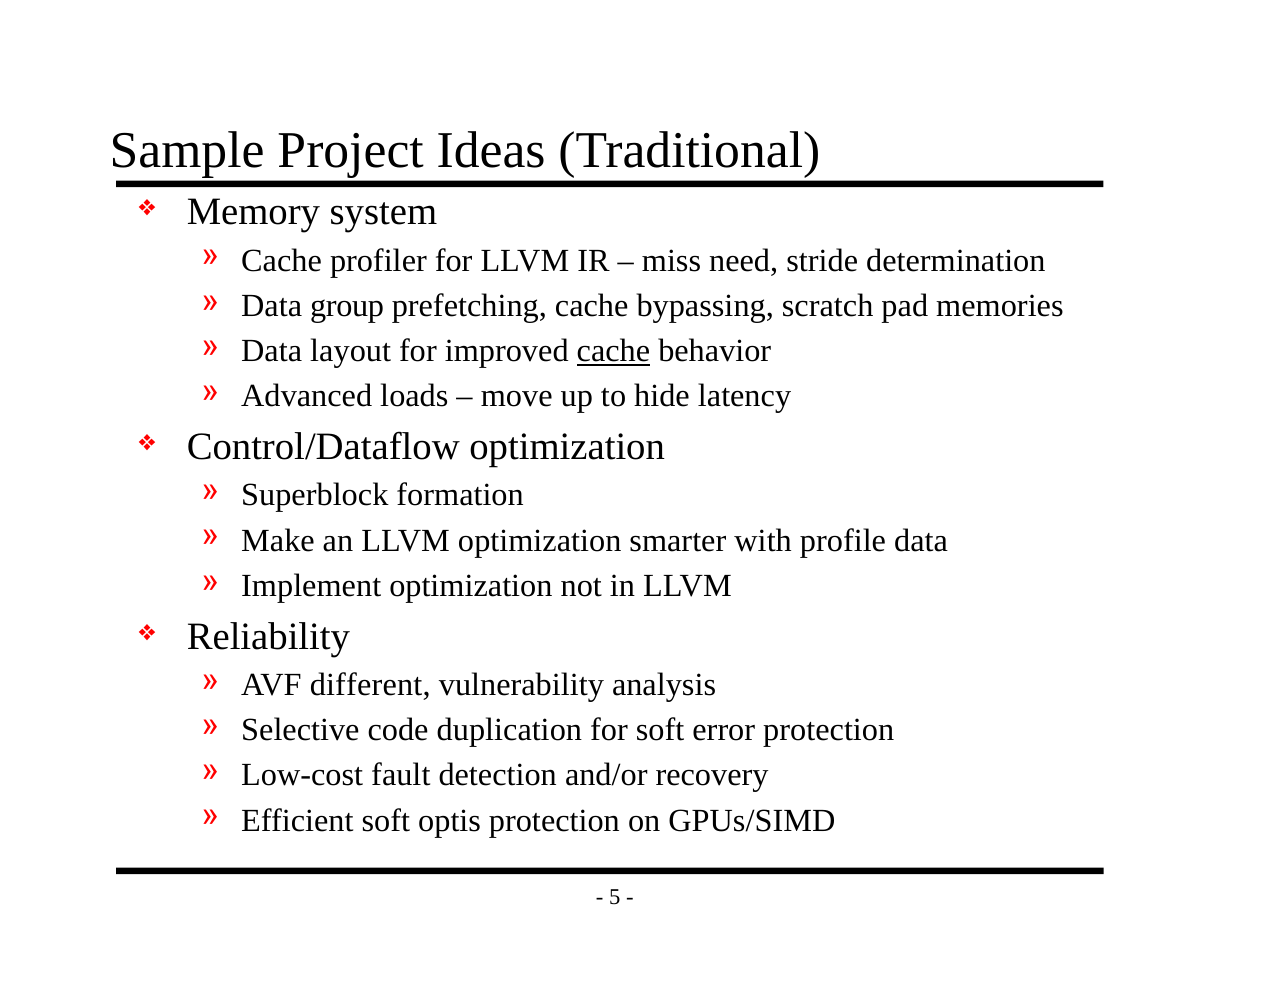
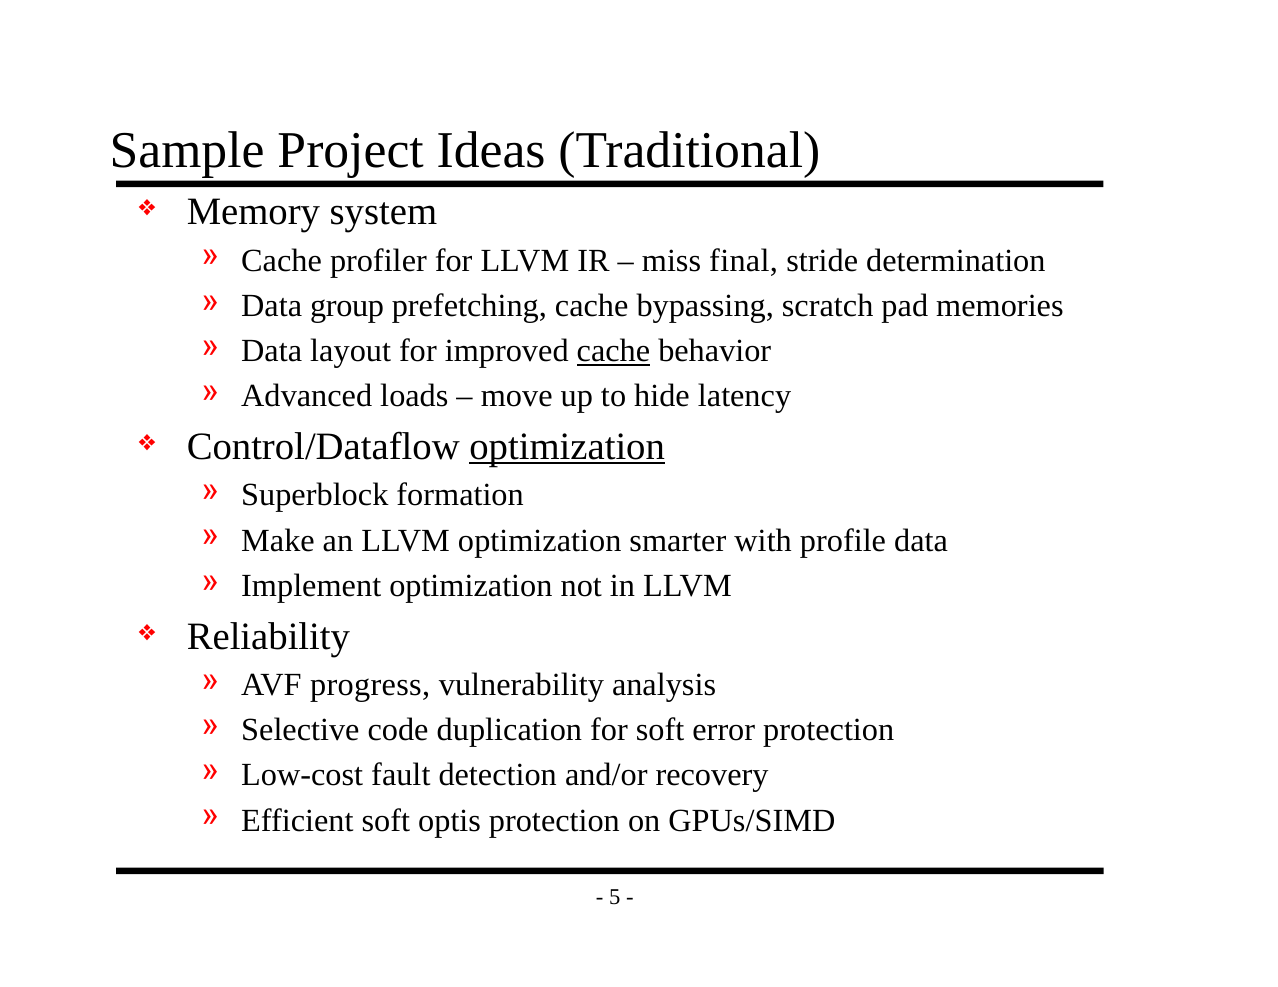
need: need -> final
optimization at (567, 447) underline: none -> present
different: different -> progress
